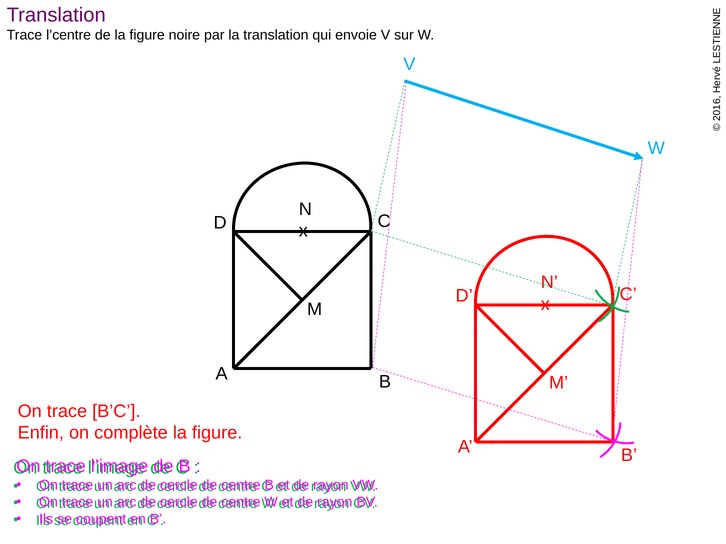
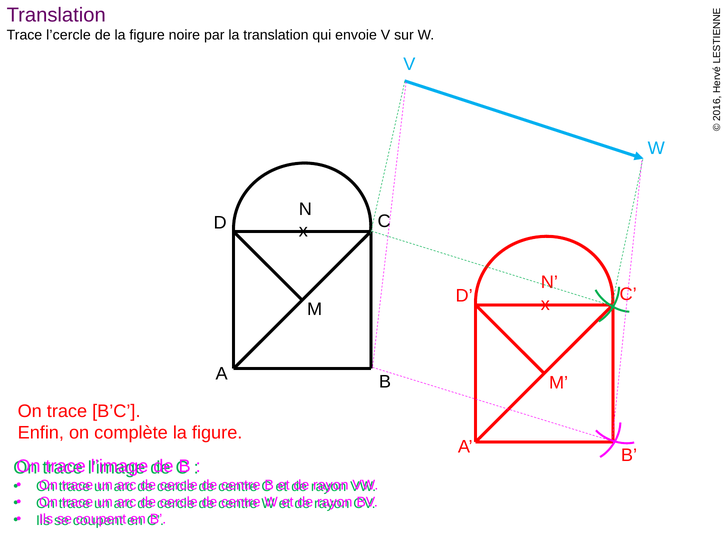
l’centre: l’centre -> l’cercle
